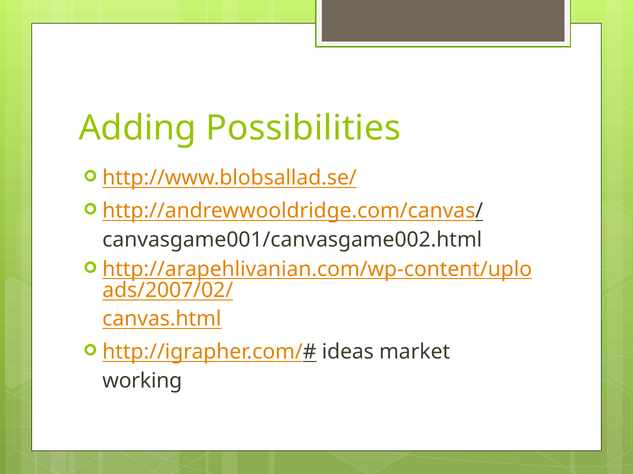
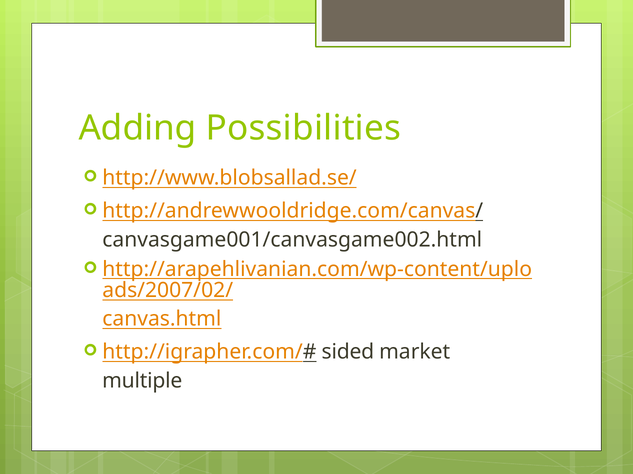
ideas: ideas -> sided
working: working -> multiple
